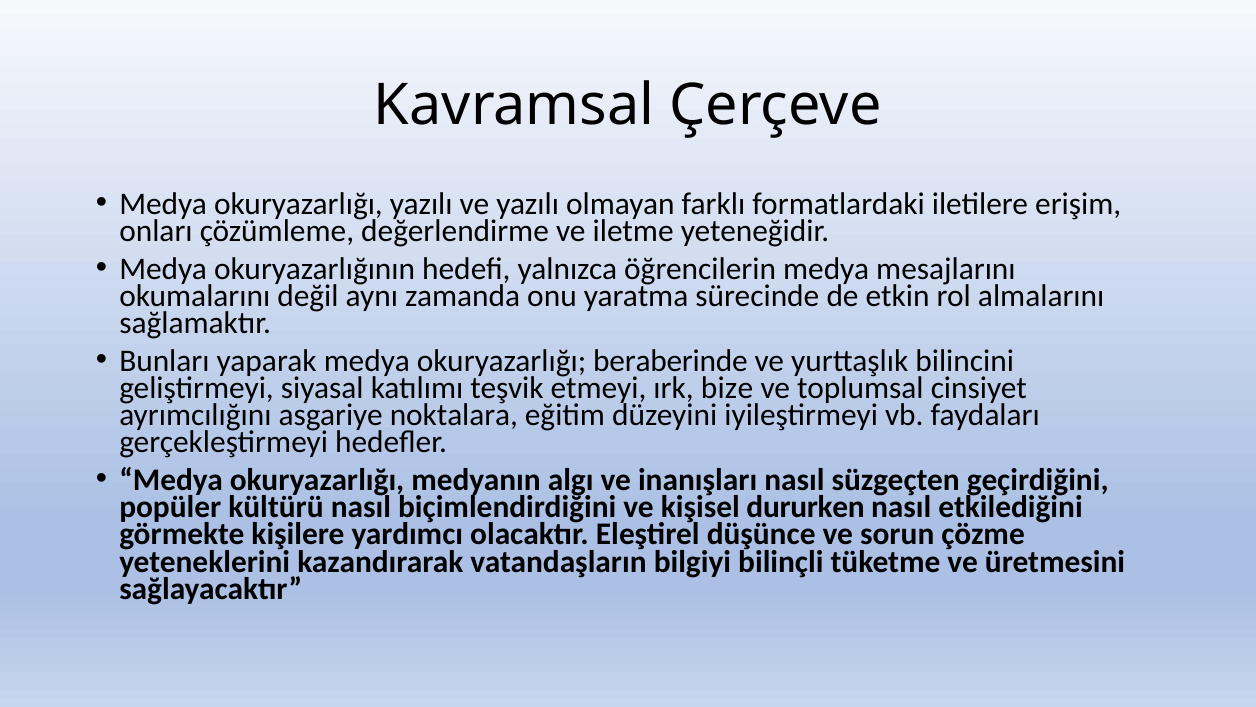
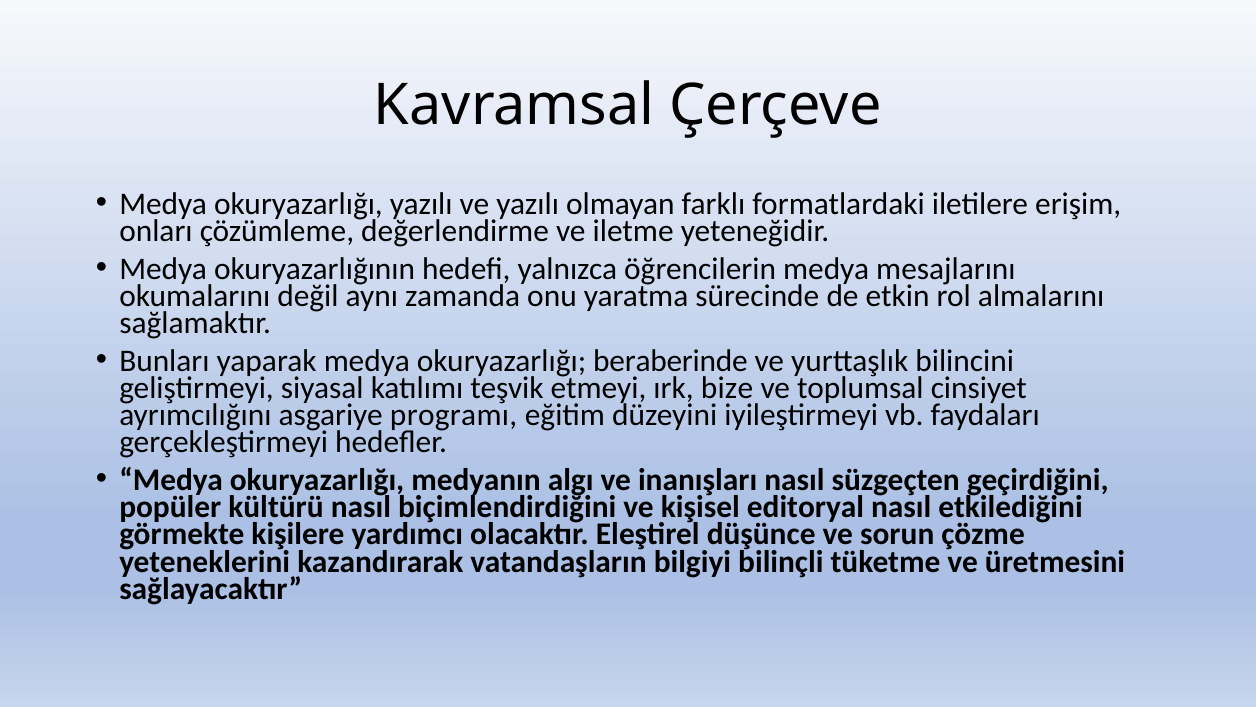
noktalara: noktalara -> programı
dururken: dururken -> editoryal
